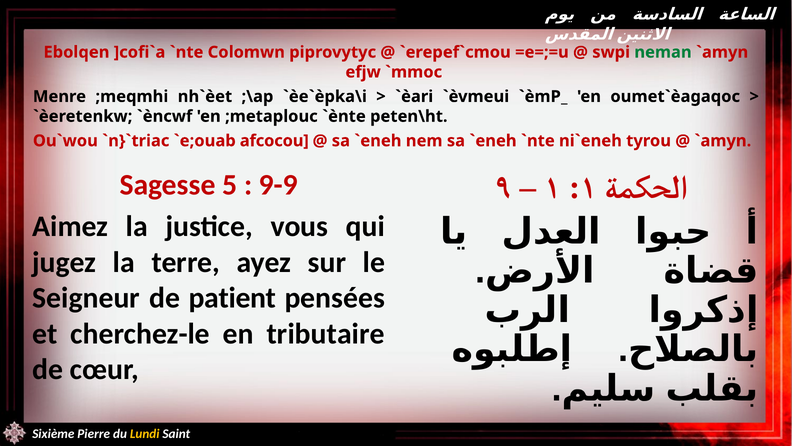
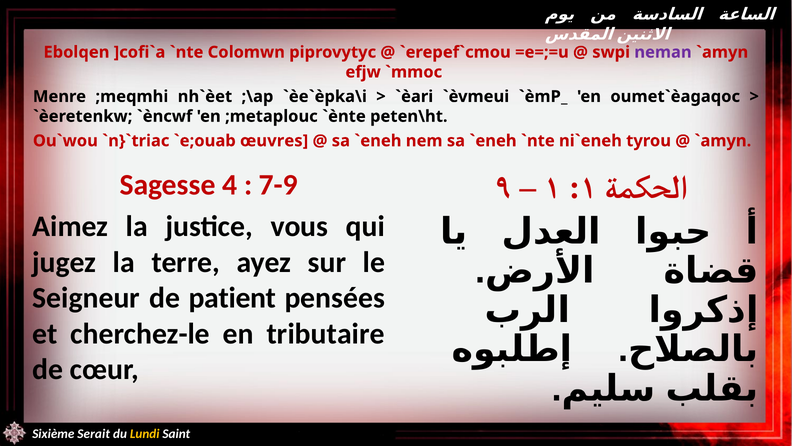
neman colour: green -> purple
afcocou: afcocou -> œuvres
5: 5 -> 4
9-9: 9-9 -> 7-9
Pierre: Pierre -> Serait
